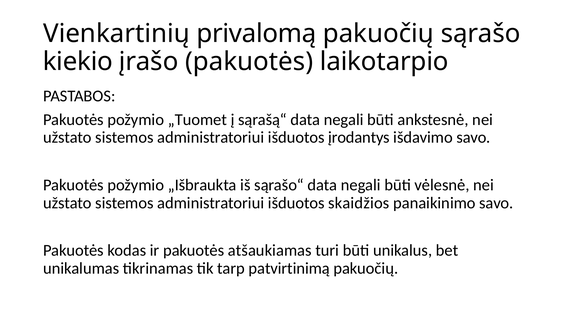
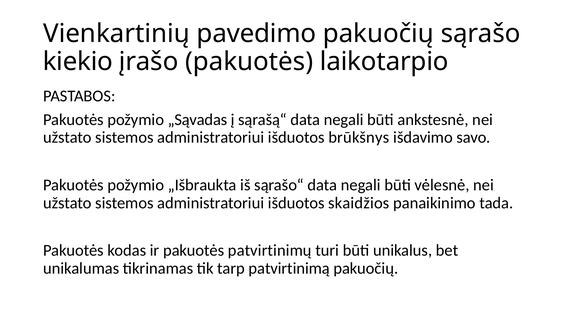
privalomą: privalomą -> pavedimo
„Tuomet: „Tuomet -> „Sąvadas
įrodantys: įrodantys -> brūkšnys
panaikinimo savo: savo -> tada
atšaukiamas: atšaukiamas -> patvirtinimų
